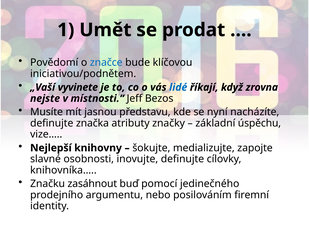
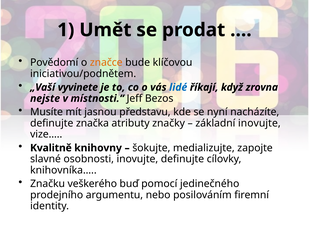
značce colour: blue -> orange
základní úspěchu: úspěchu -> inovujte
Nejlepší: Nejlepší -> Kvalitně
zasáhnout: zasáhnout -> veškerého
